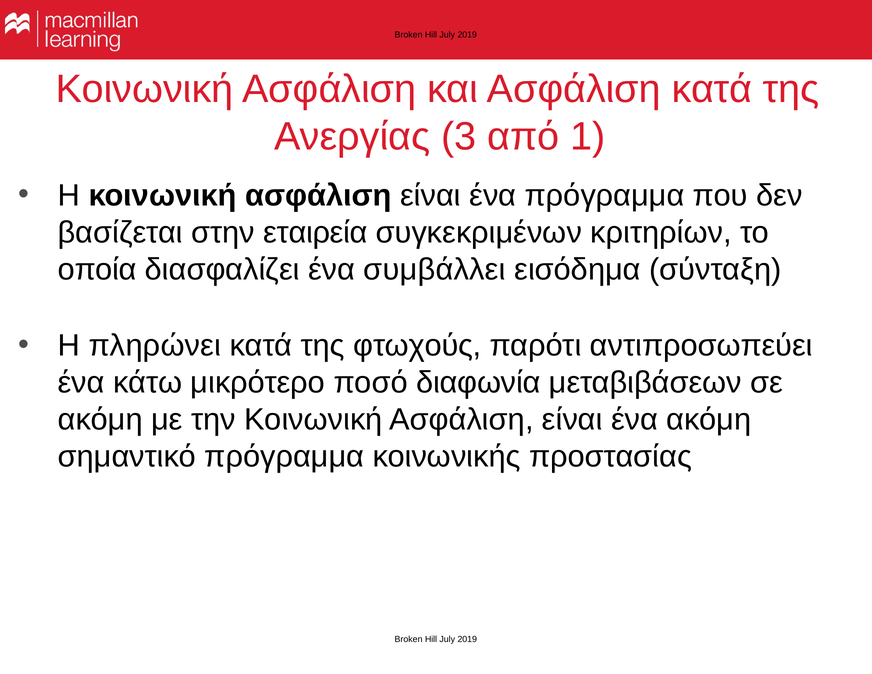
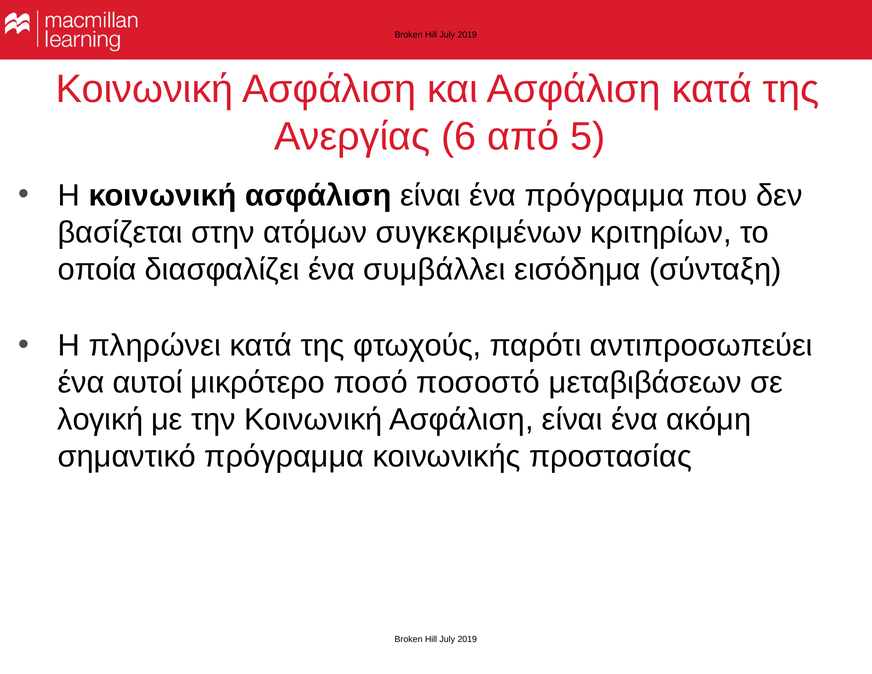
3: 3 -> 6
1: 1 -> 5
εταιρεία: εταιρεία -> ατόμων
κάτω: κάτω -> αυτοί
διαφωνία: διαφωνία -> ποσοστό
ακόμη at (100, 420): ακόμη -> λογική
